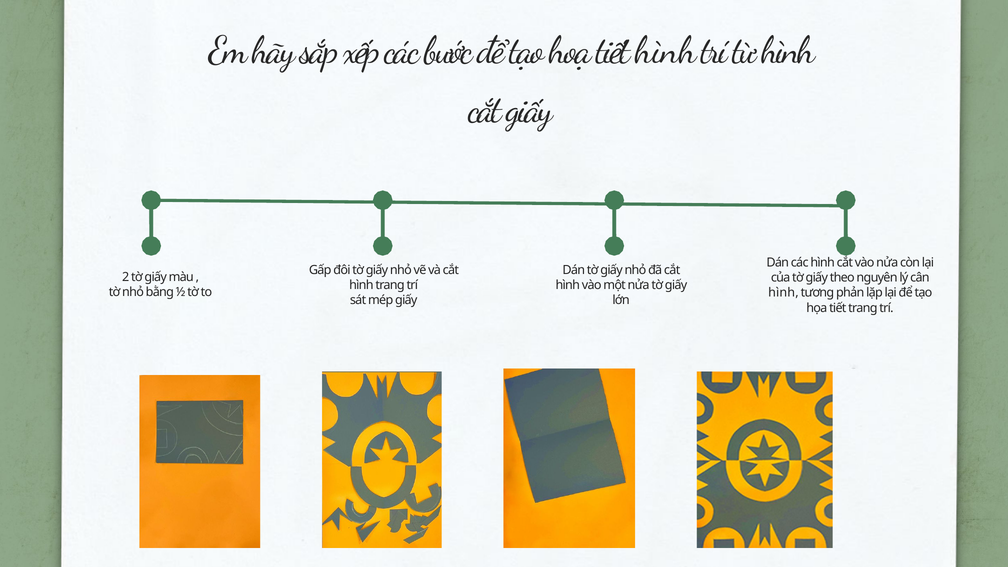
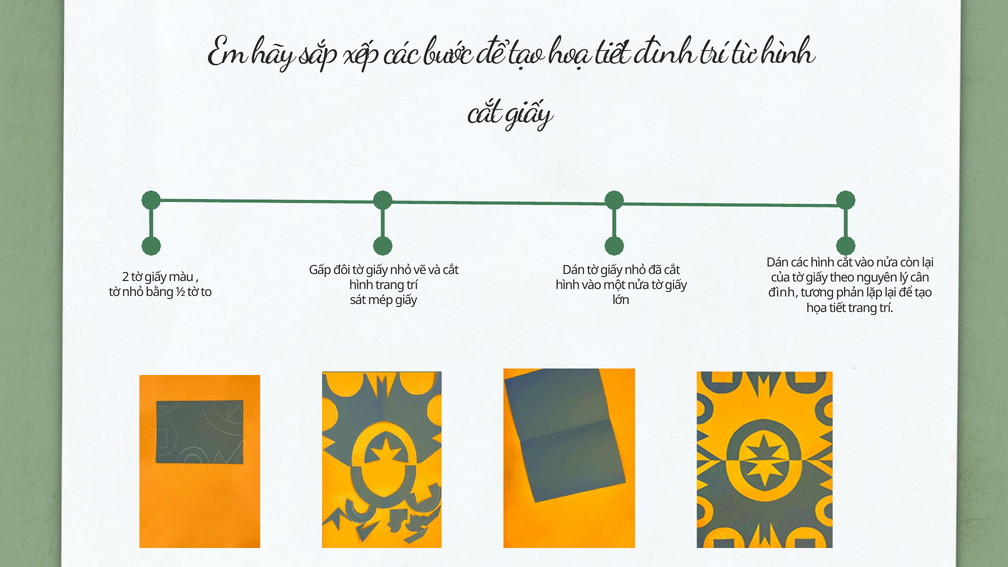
tiết hình: hình -> đình
hình at (783, 293): hình -> đình
